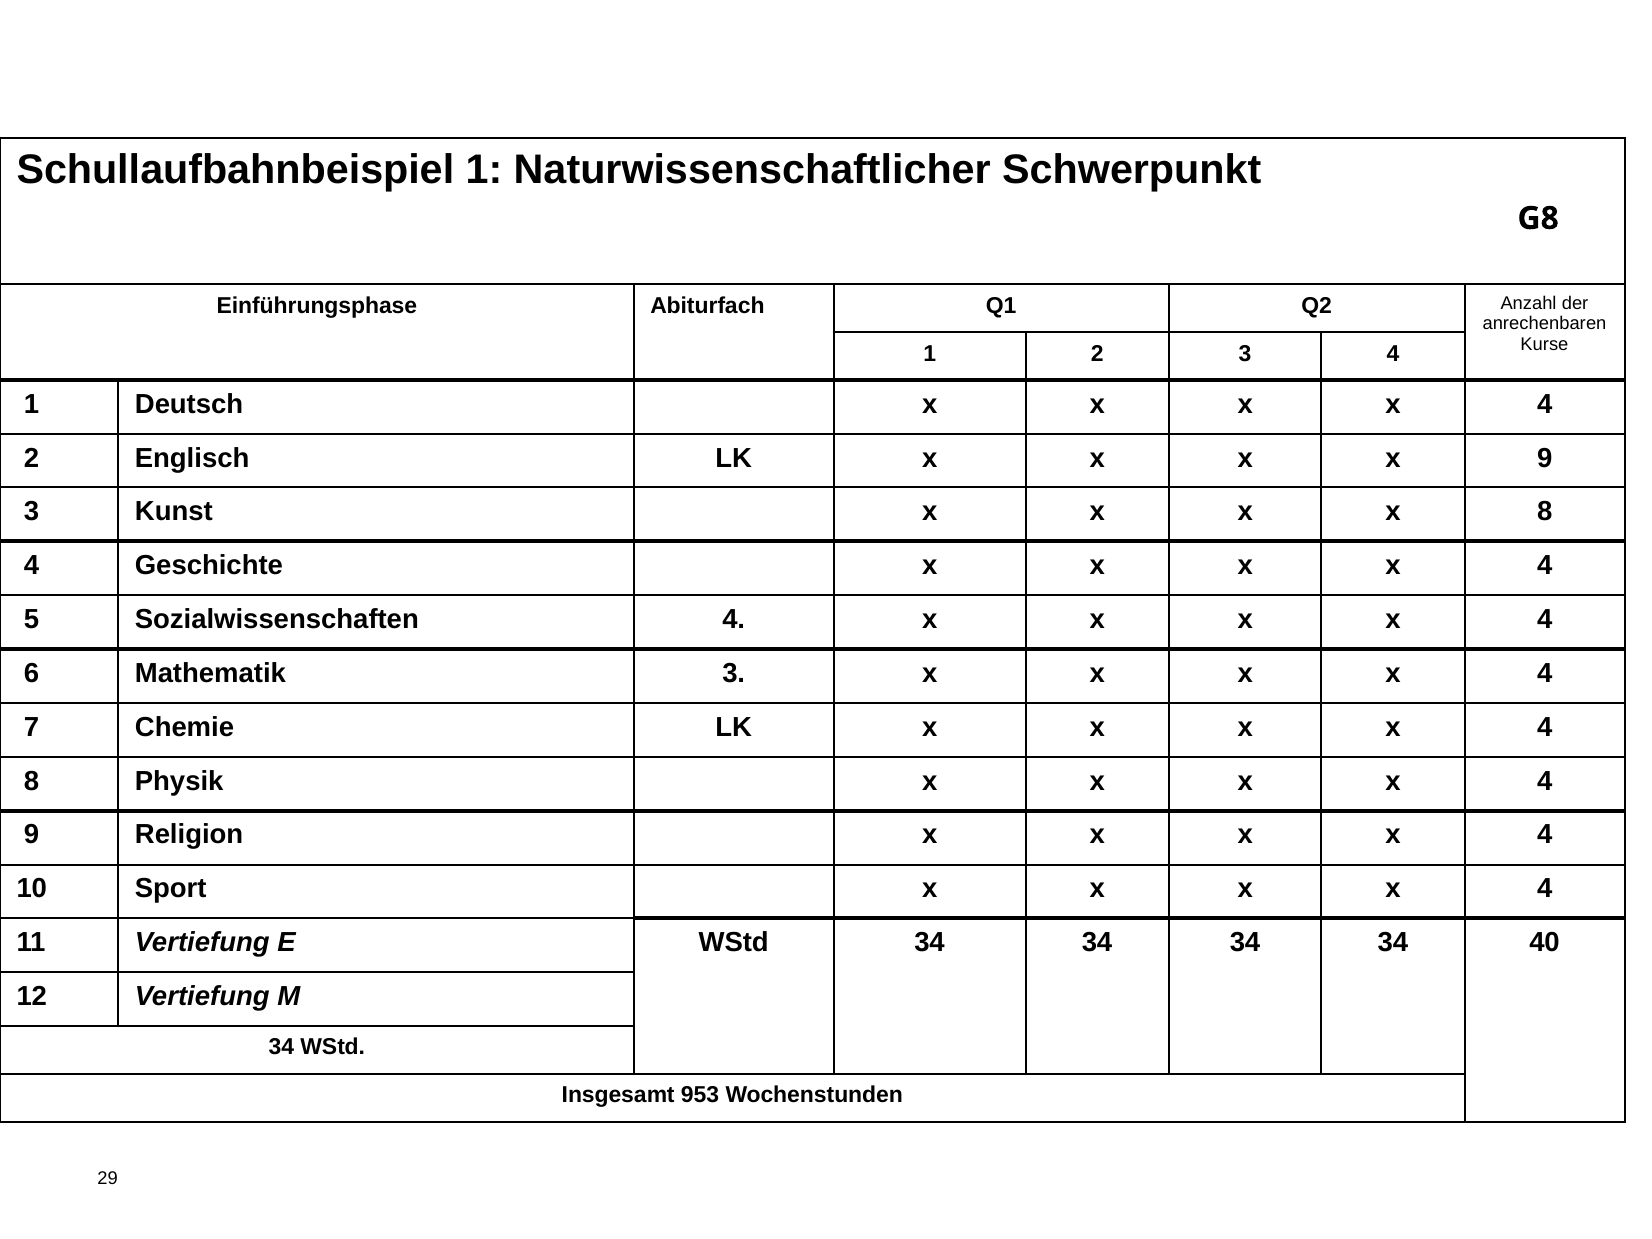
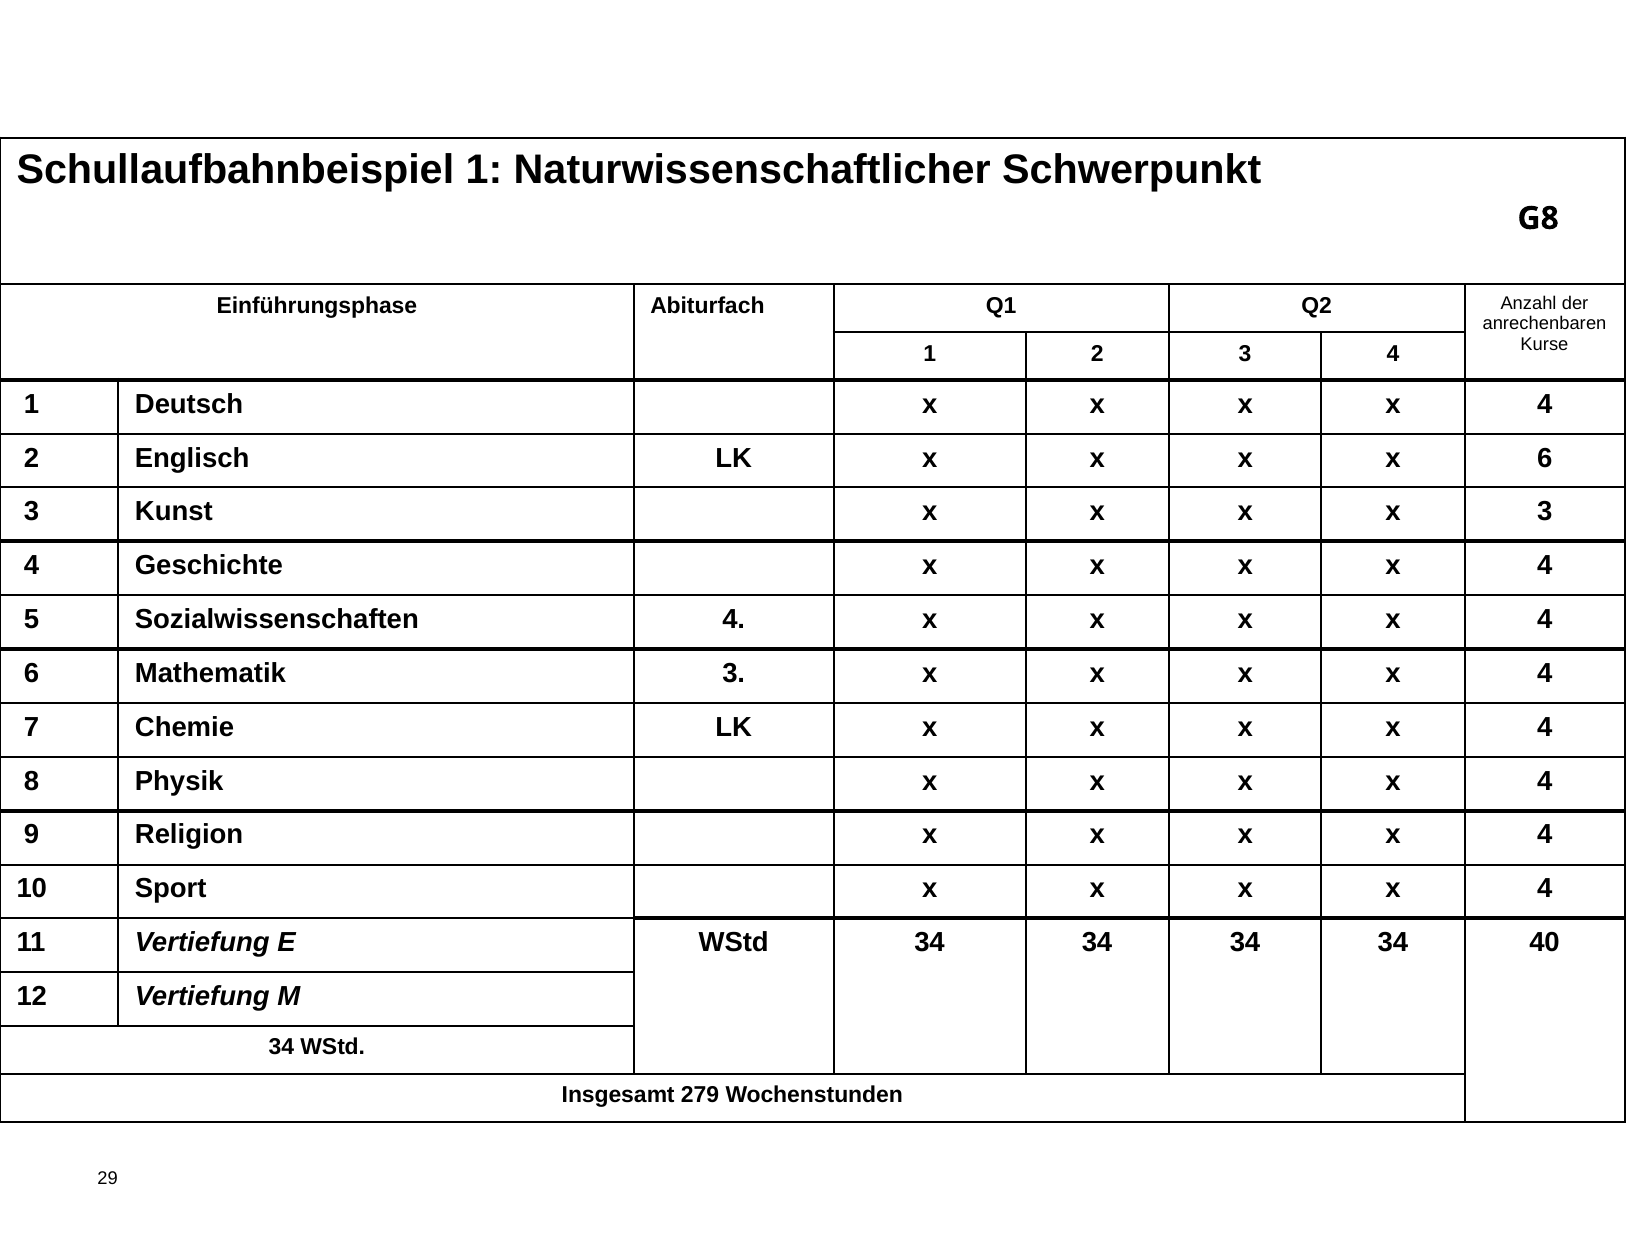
x 9: 9 -> 6
x 8: 8 -> 3
953: 953 -> 279
